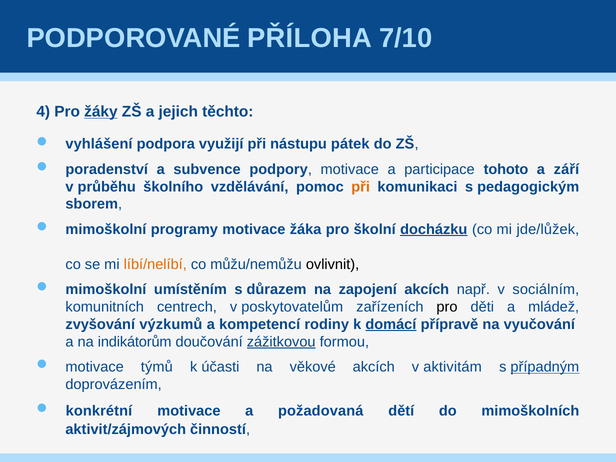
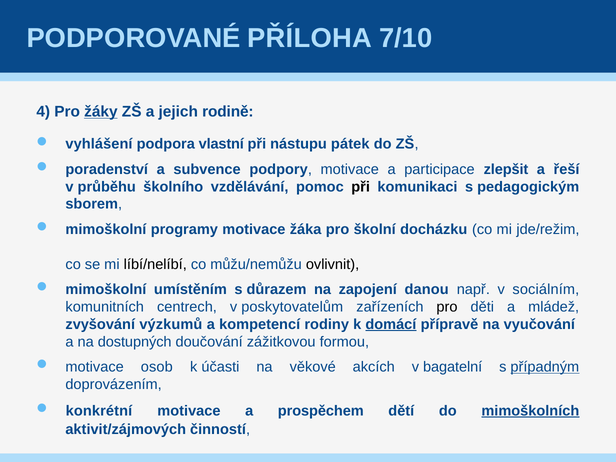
těchto: těchto -> rodině
využijí: využijí -> vlastní
tohoto: tohoto -> zlepšit
září: září -> řeší
při at (361, 187) colour: orange -> black
docházku underline: present -> none
jde/lůžek: jde/lůžek -> jde/režim
líbí/nelíbí colour: orange -> black
zapojení akcích: akcích -> danou
indikátorům: indikátorům -> dostupných
zážitkovou underline: present -> none
týmů: týmů -> osob
aktivitám: aktivitám -> bagatelní
požadovaná: požadovaná -> prospěchem
mimoškolních underline: none -> present
